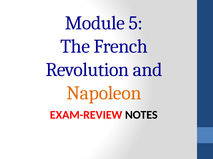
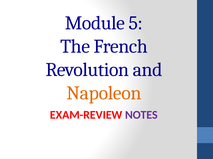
NOTES colour: black -> purple
